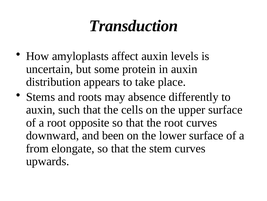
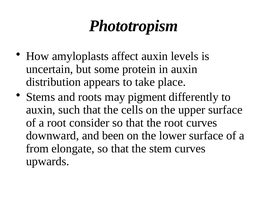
Transduction: Transduction -> Phototropism
absence: absence -> pigment
opposite: opposite -> consider
